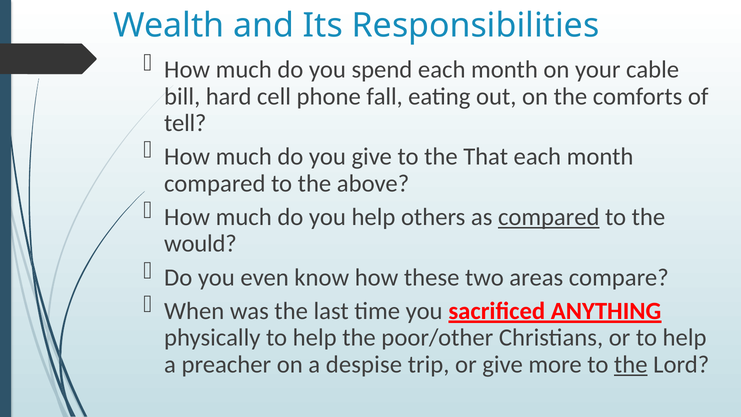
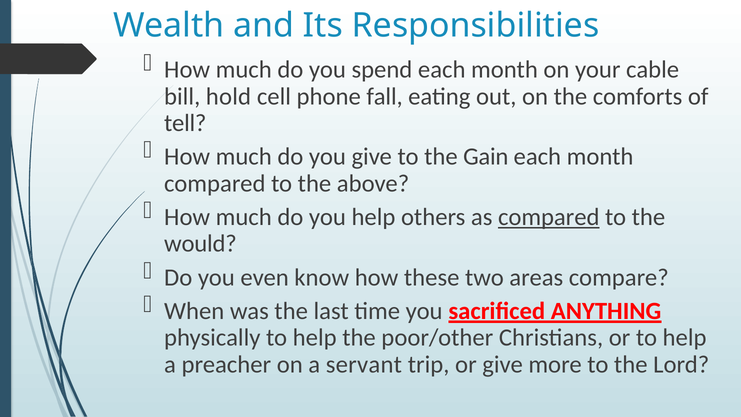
hard: hard -> hold
That: That -> Gain
despise: despise -> servant
the at (631, 364) underline: present -> none
